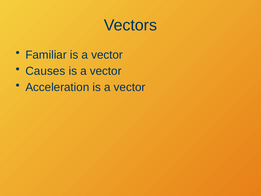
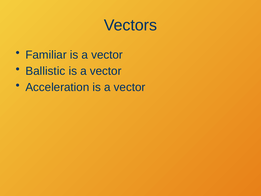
Causes: Causes -> Ballistic
